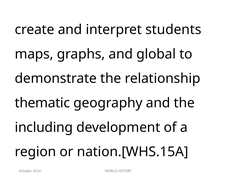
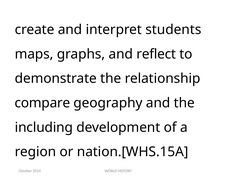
global: global -> reflect
thematic: thematic -> compare
